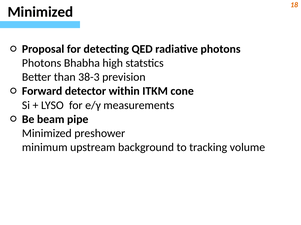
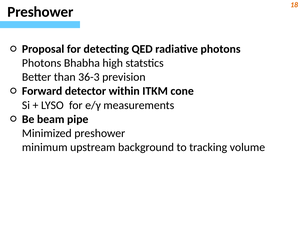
Minimized at (40, 12): Minimized -> Preshower
38-3: 38-3 -> 36-3
